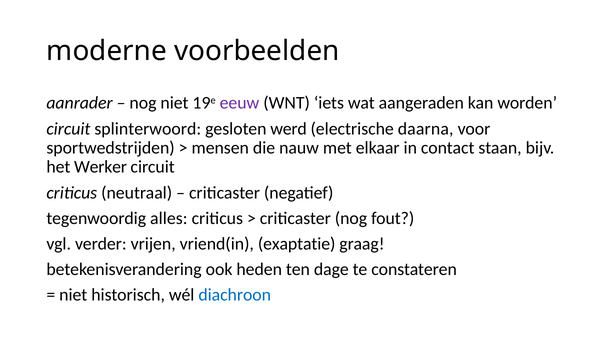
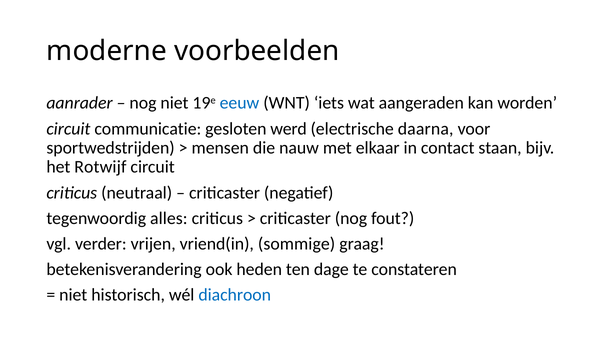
eeuw colour: purple -> blue
splinterwoord: splinterwoord -> communicatie
Werker: Werker -> Rotwijf
exaptatie: exaptatie -> sommige
